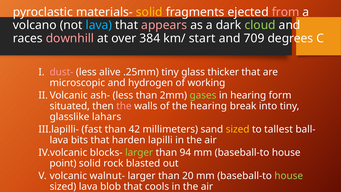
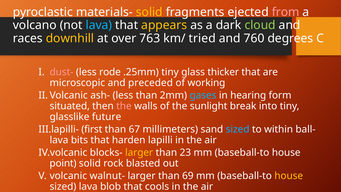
appears colour: pink -> yellow
downhill colour: pink -> yellow
384: 384 -> 763
start: start -> tried
709: 709 -> 760
alive: alive -> rode
hydrogen: hydrogen -> preceded
gases colour: light green -> light blue
the hearing: hearing -> sunlight
lahars: lahars -> future
fast: fast -> first
42: 42 -> 67
sized at (238, 129) colour: yellow -> light blue
tallest: tallest -> within
larger at (139, 152) colour: light green -> yellow
94: 94 -> 23
20: 20 -> 69
house at (289, 176) colour: light green -> yellow
